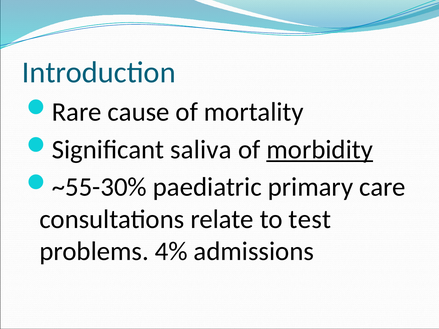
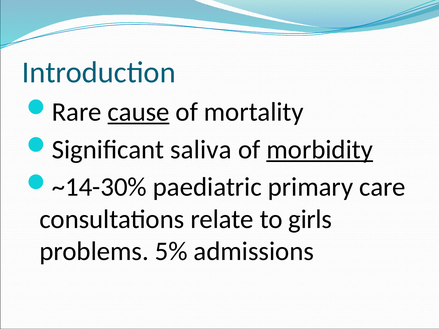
cause underline: none -> present
~55-30%: ~55-30% -> ~14-30%
test: test -> girls
4%: 4% -> 5%
